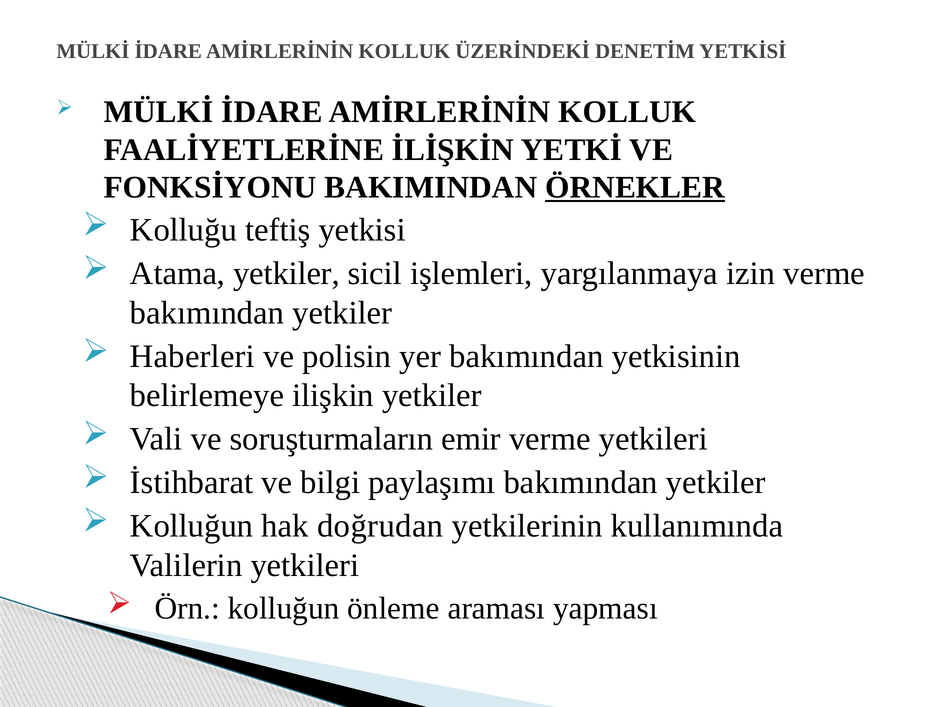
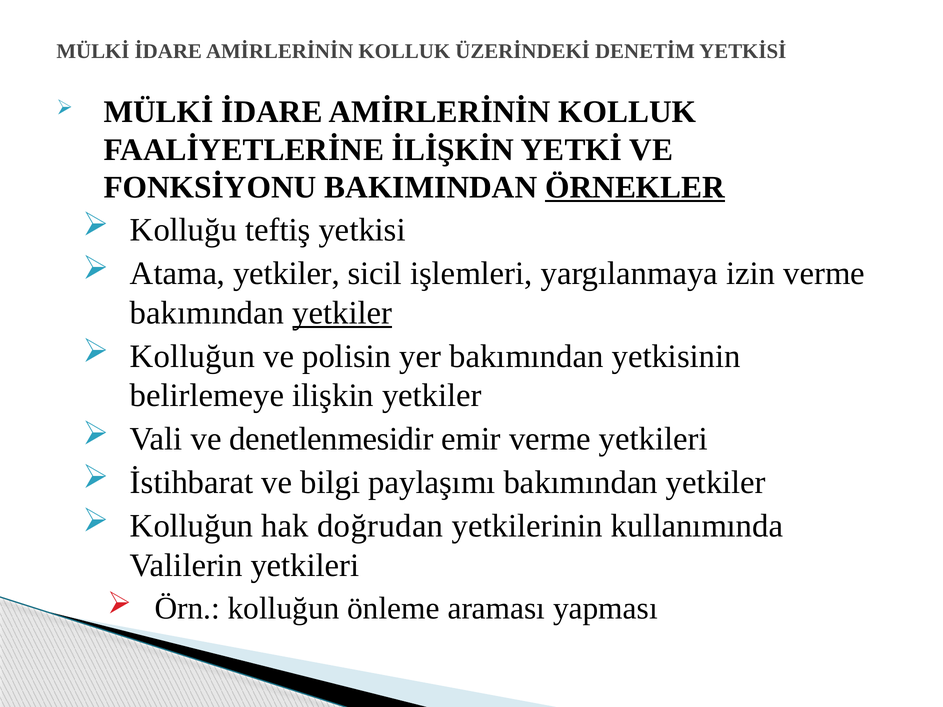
yetkiler at (342, 313) underline: none -> present
Haberleri at (192, 357): Haberleri -> Kolluğun
soruşturmaların: soruşturmaların -> denetlenmesidir
